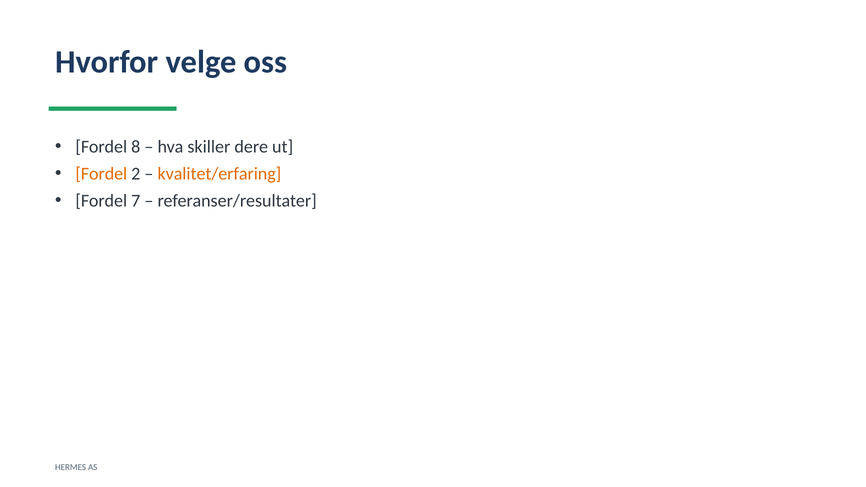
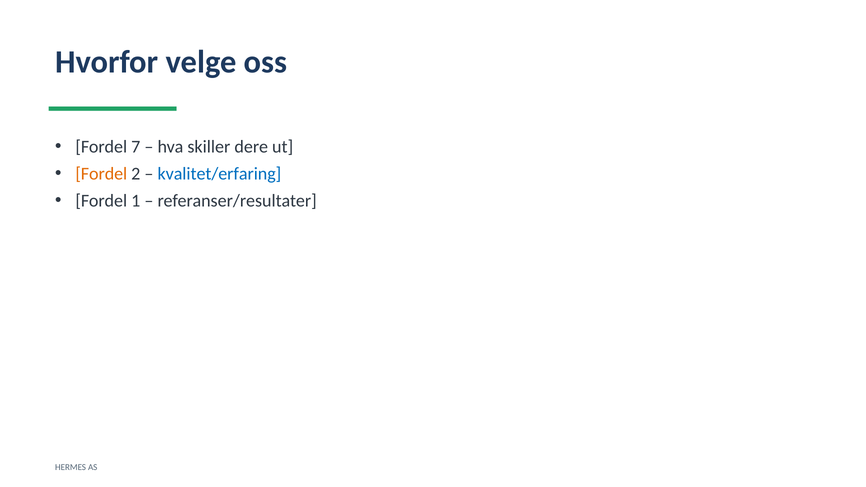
8: 8 -> 7
kvalitet/erfaring colour: orange -> blue
7: 7 -> 1
